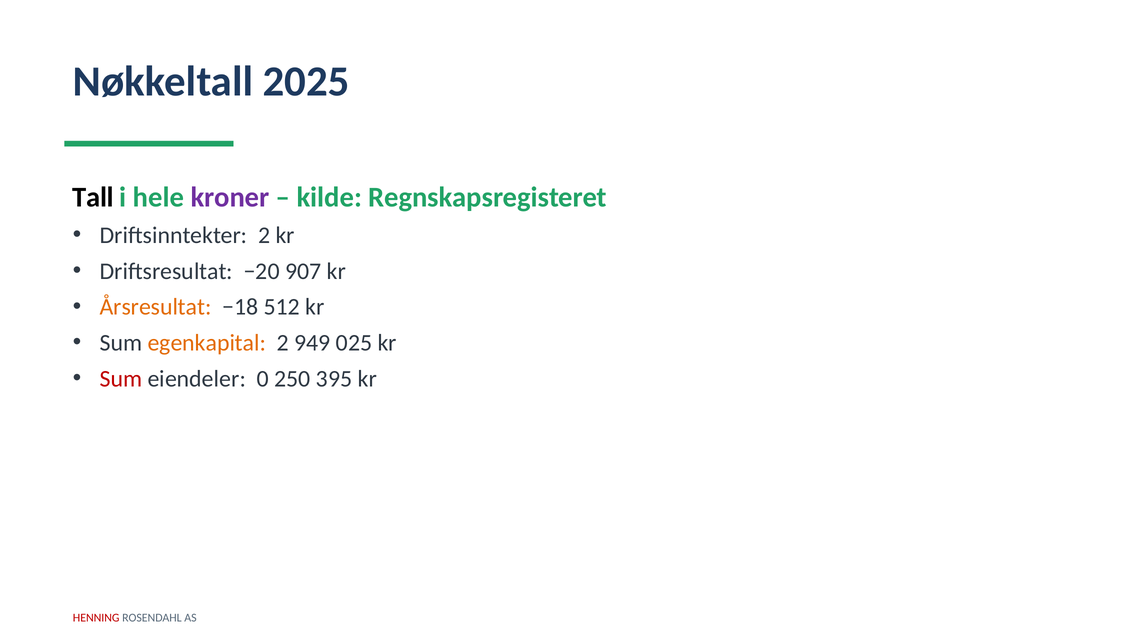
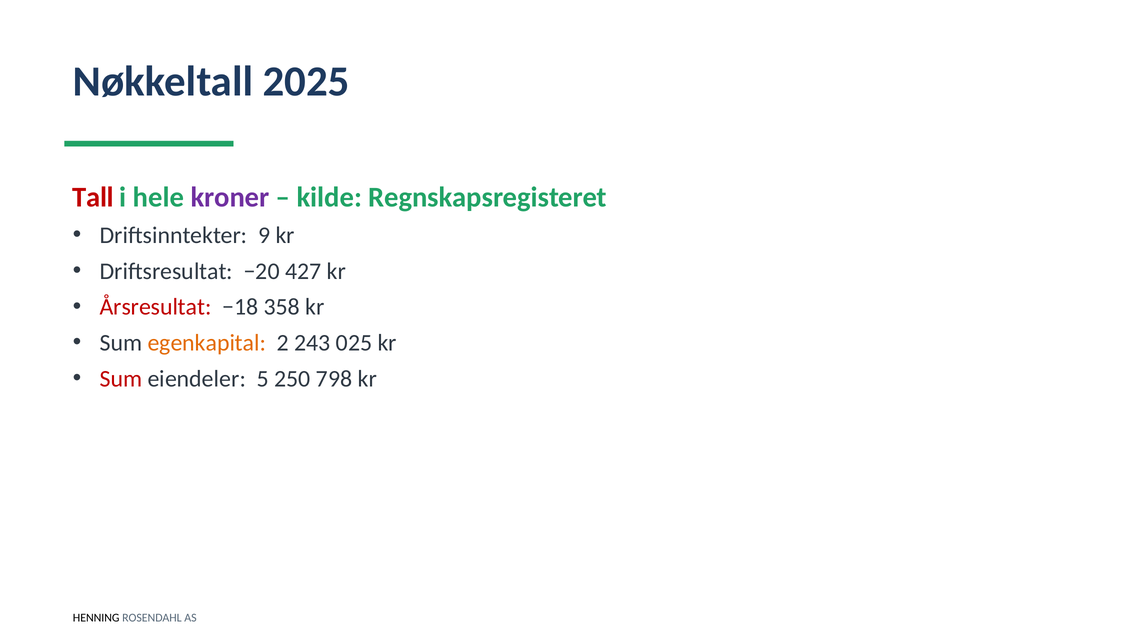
Tall colour: black -> red
Driftsinntekter 2: 2 -> 9
907: 907 -> 427
Årsresultat colour: orange -> red
512: 512 -> 358
949: 949 -> 243
0: 0 -> 5
395: 395 -> 798
HENNING colour: red -> black
